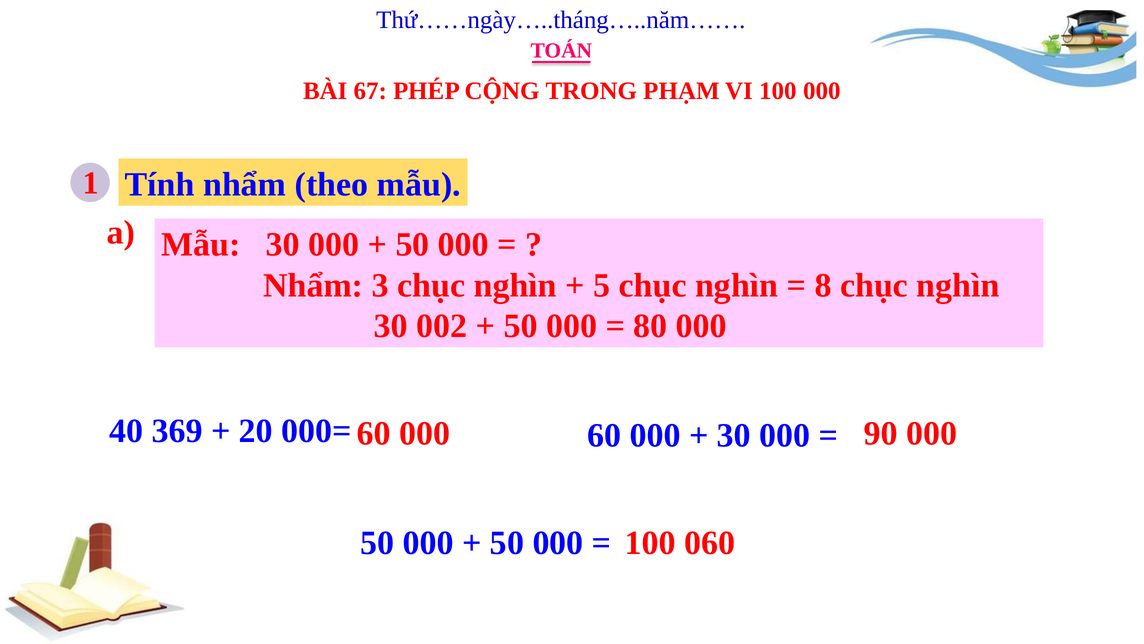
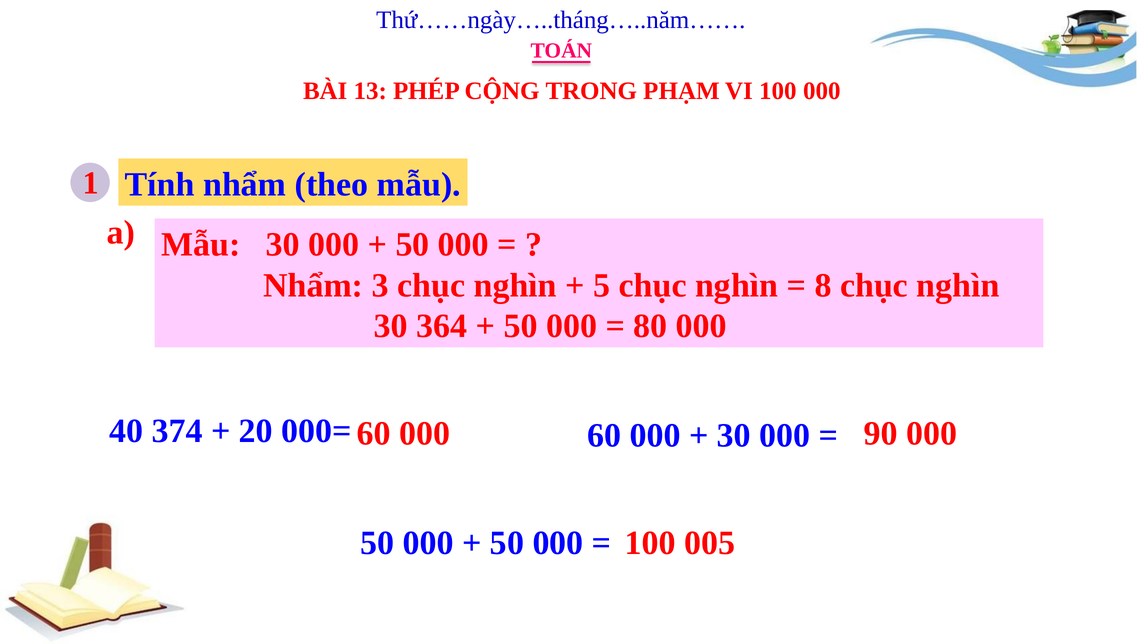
67: 67 -> 13
002: 002 -> 364
369: 369 -> 374
060: 060 -> 005
